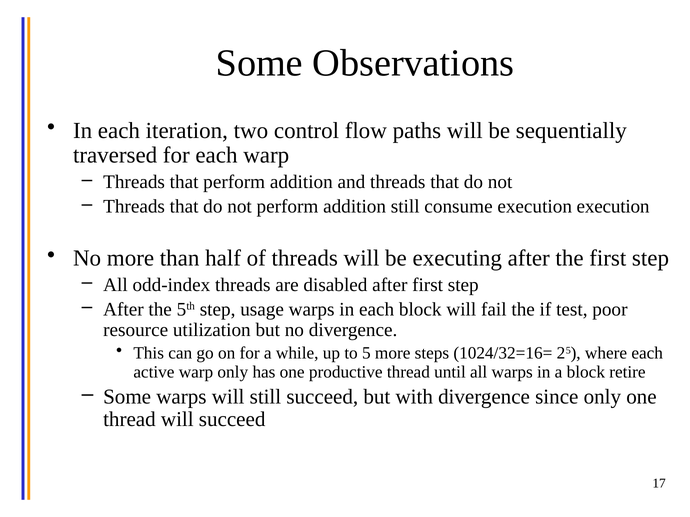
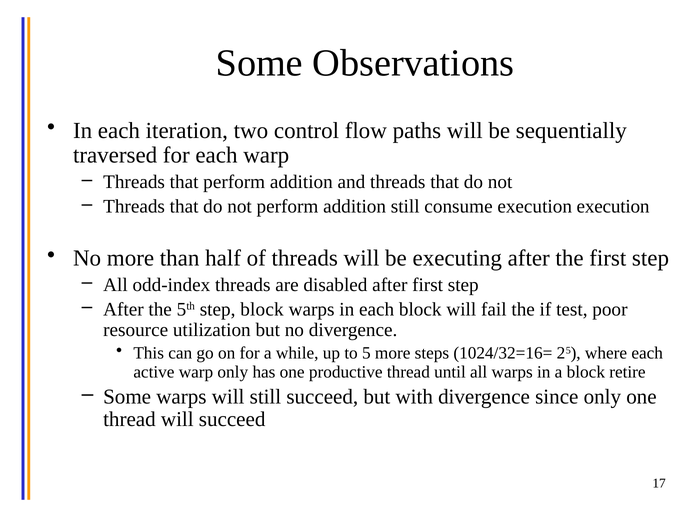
step usage: usage -> block
